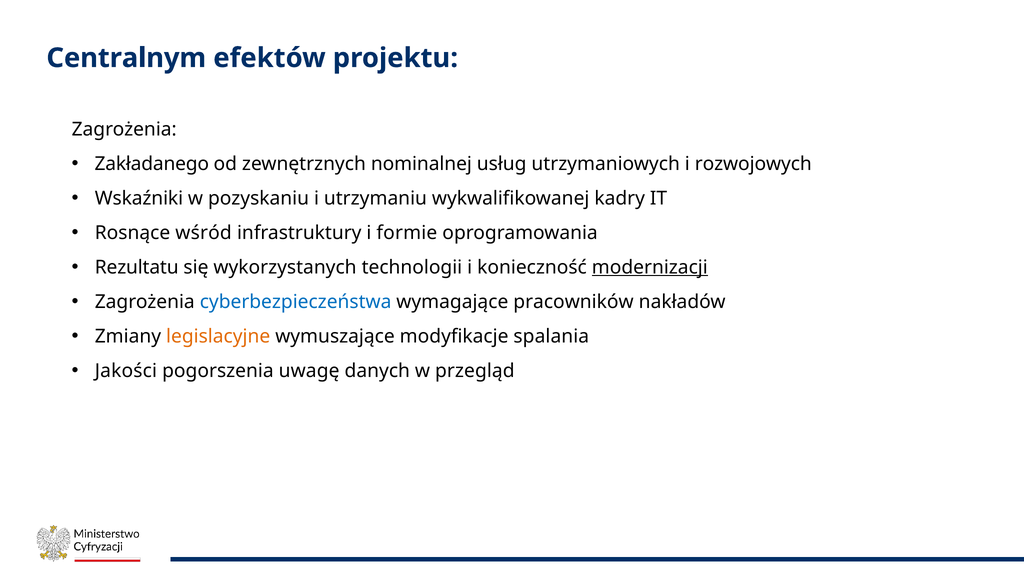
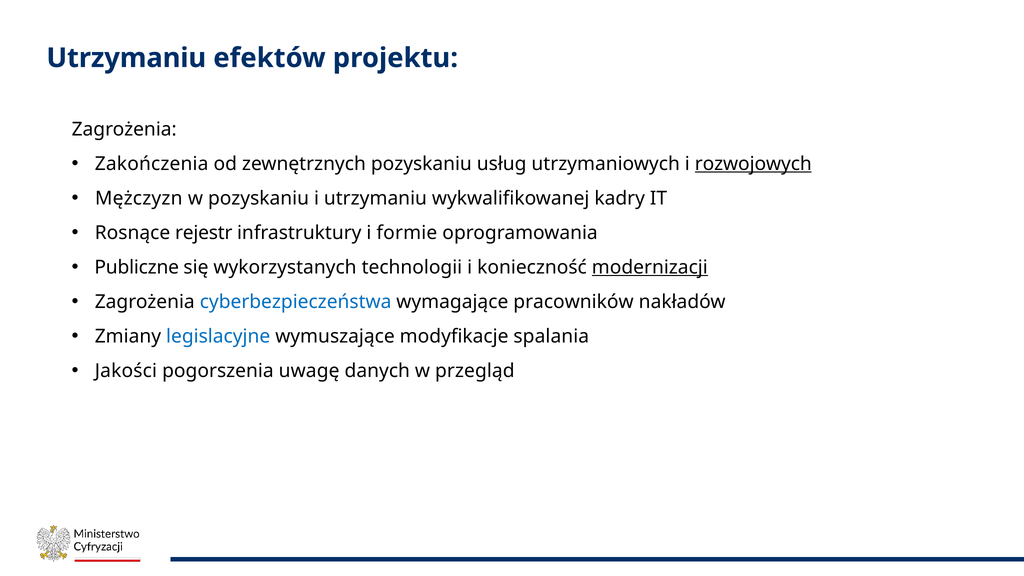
Centralnym at (126, 58): Centralnym -> Utrzymaniu
Zakładanego: Zakładanego -> Zakończenia
zewnętrznych nominalnej: nominalnej -> pozyskaniu
rozwojowych underline: none -> present
Wskaźniki: Wskaźniki -> Mężczyzn
wśród: wśród -> rejestr
Rezultatu: Rezultatu -> Publiczne
legislacyjne colour: orange -> blue
